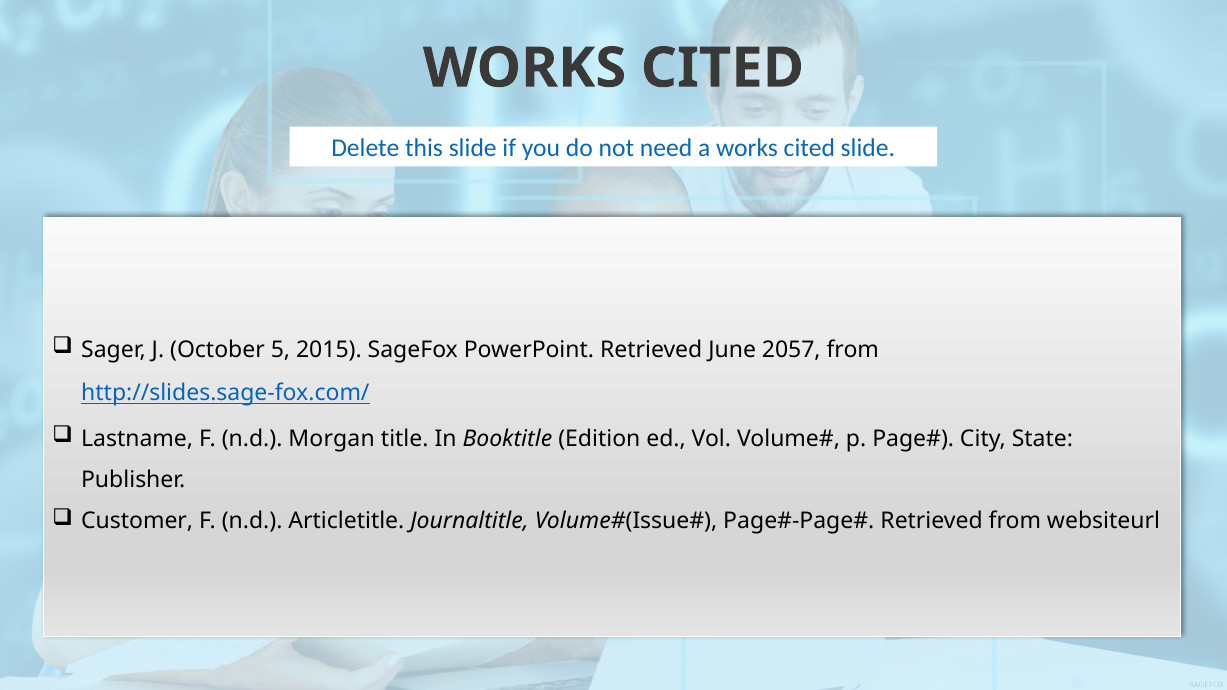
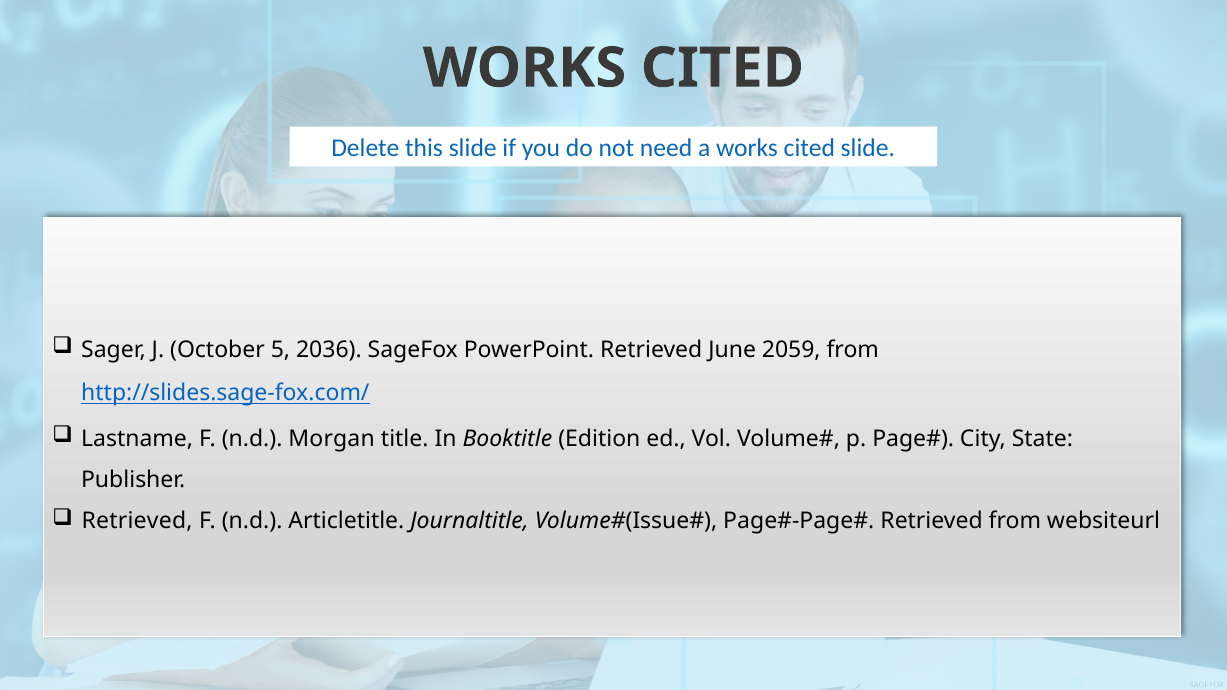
2015: 2015 -> 2036
2057: 2057 -> 2059
Customer at (137, 521): Customer -> Retrieved
